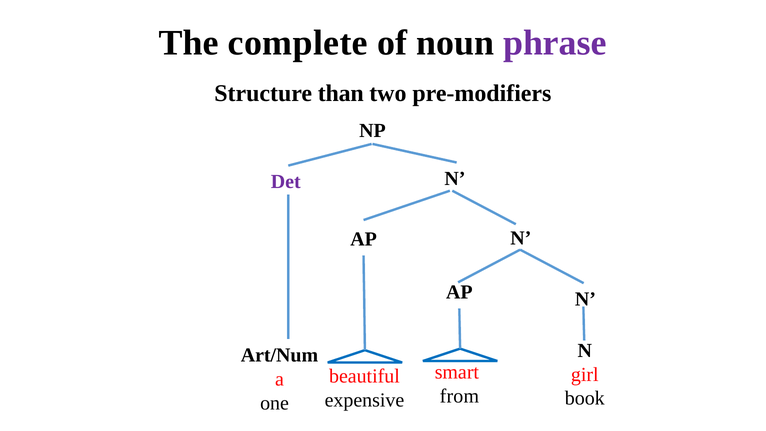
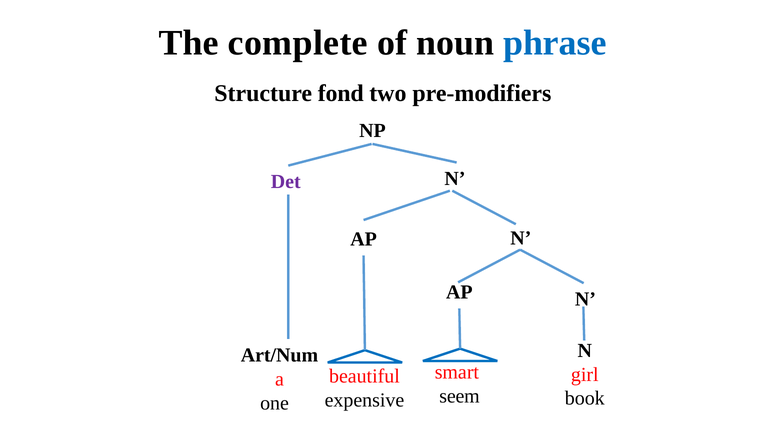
phrase colour: purple -> blue
than: than -> fond
from: from -> seem
